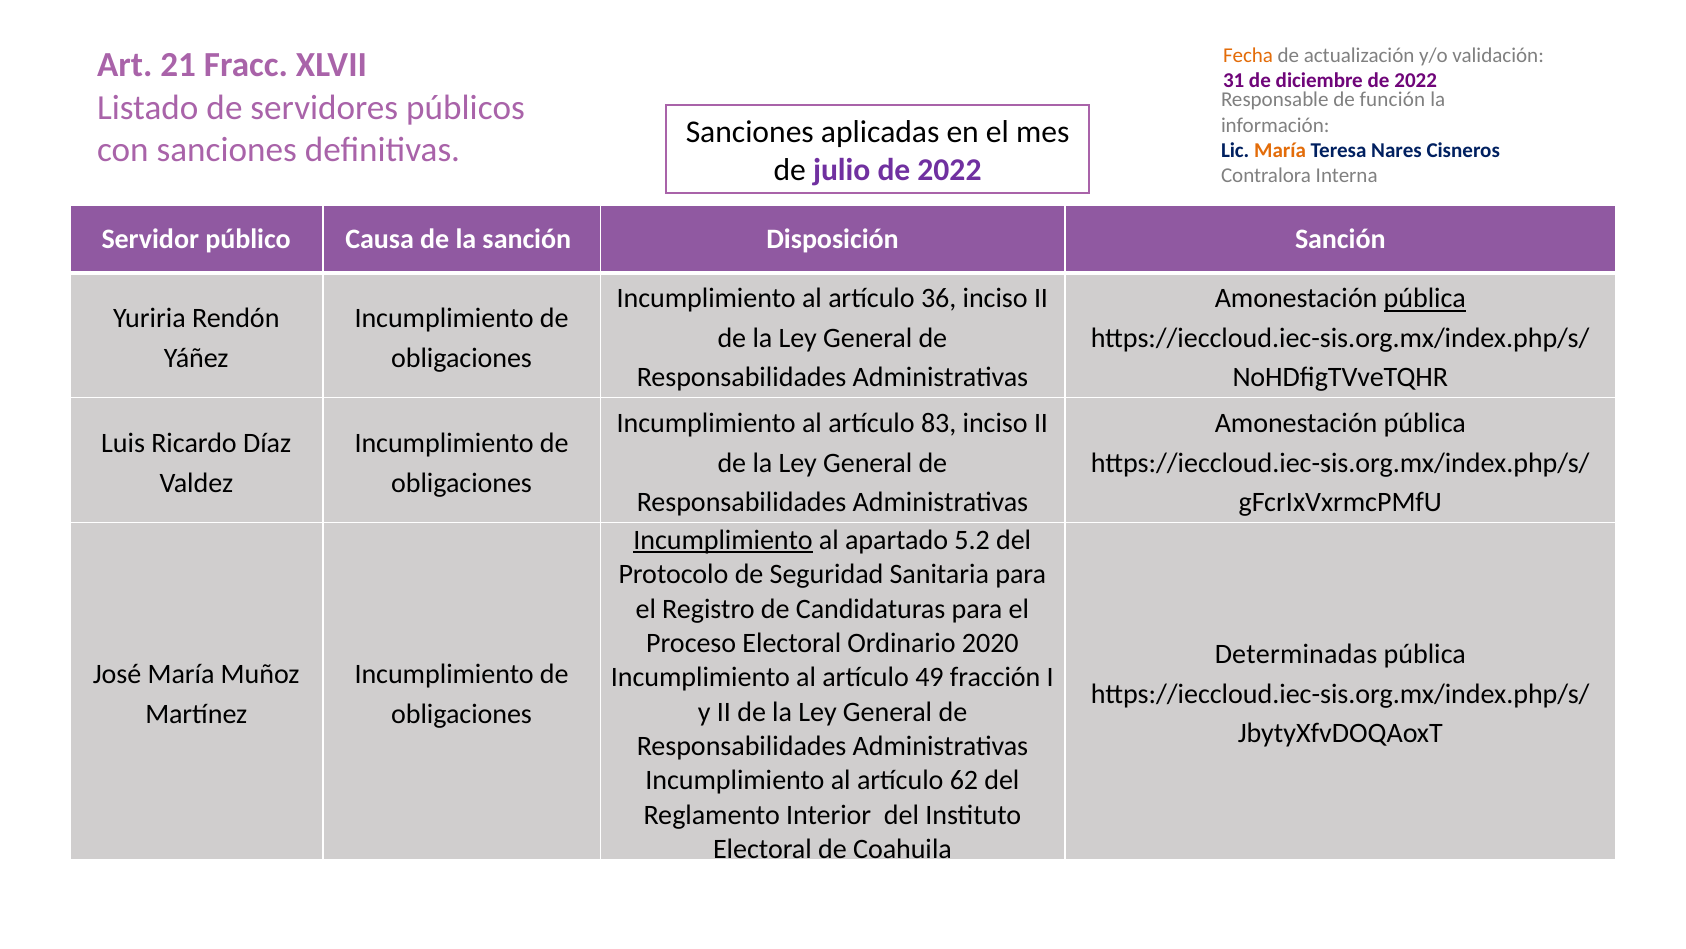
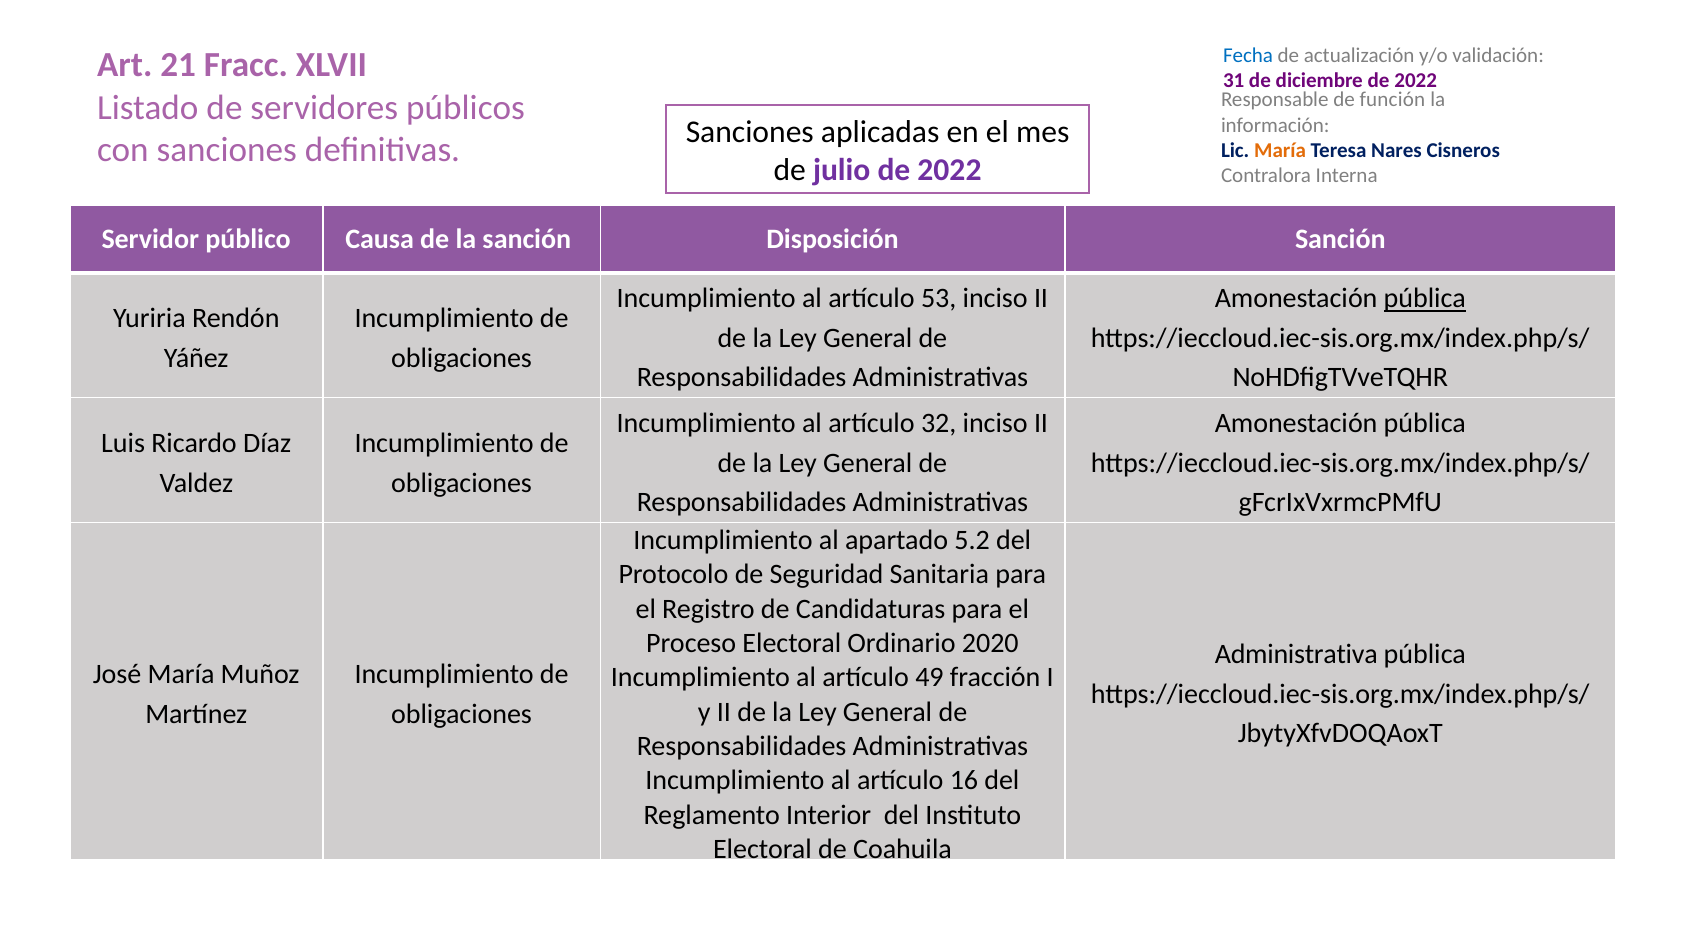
Fecha colour: orange -> blue
36: 36 -> 53
83: 83 -> 32
Incumplimiento at (723, 540) underline: present -> none
Determinadas: Determinadas -> Administrativa
62: 62 -> 16
